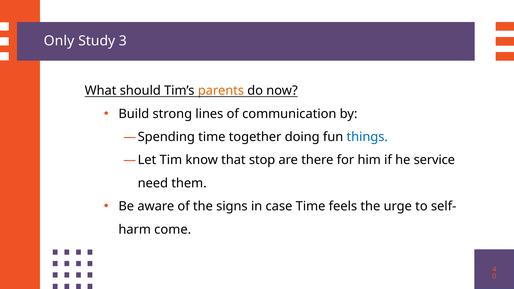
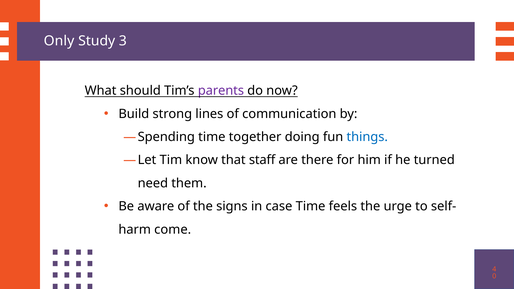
parents colour: orange -> purple
stop: stop -> staff
service: service -> turned
